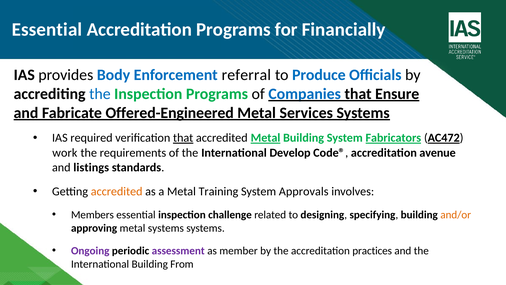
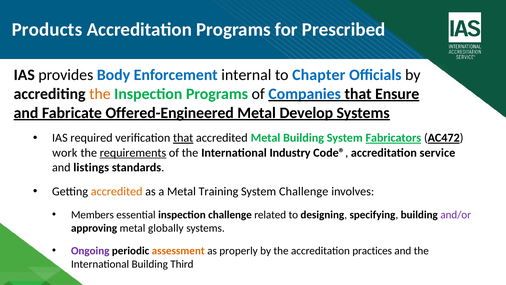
Essential at (47, 30): Essential -> Products
Financially: Financially -> Prescribed
referral: referral -> internal
Produce: Produce -> Chapter
the at (100, 94) colour: blue -> orange
Services: Services -> Develop
Metal at (266, 138) underline: present -> none
requirements underline: none -> present
Develop: Develop -> Industry
avenue: avenue -> service
System Approvals: Approvals -> Challenge
and/or colour: orange -> purple
metal systems: systems -> globally
assessment colour: purple -> orange
member: member -> properly
From: From -> Third
